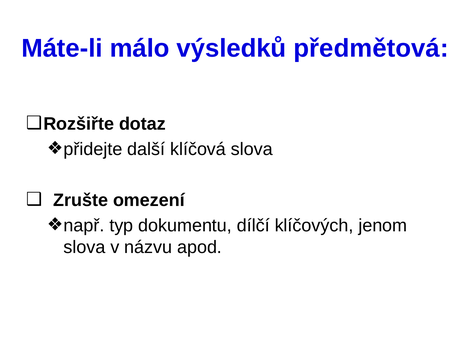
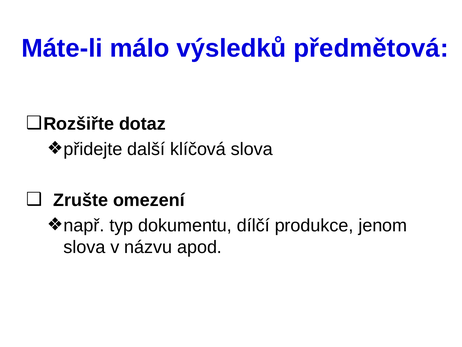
klíčových: klíčových -> produkce
